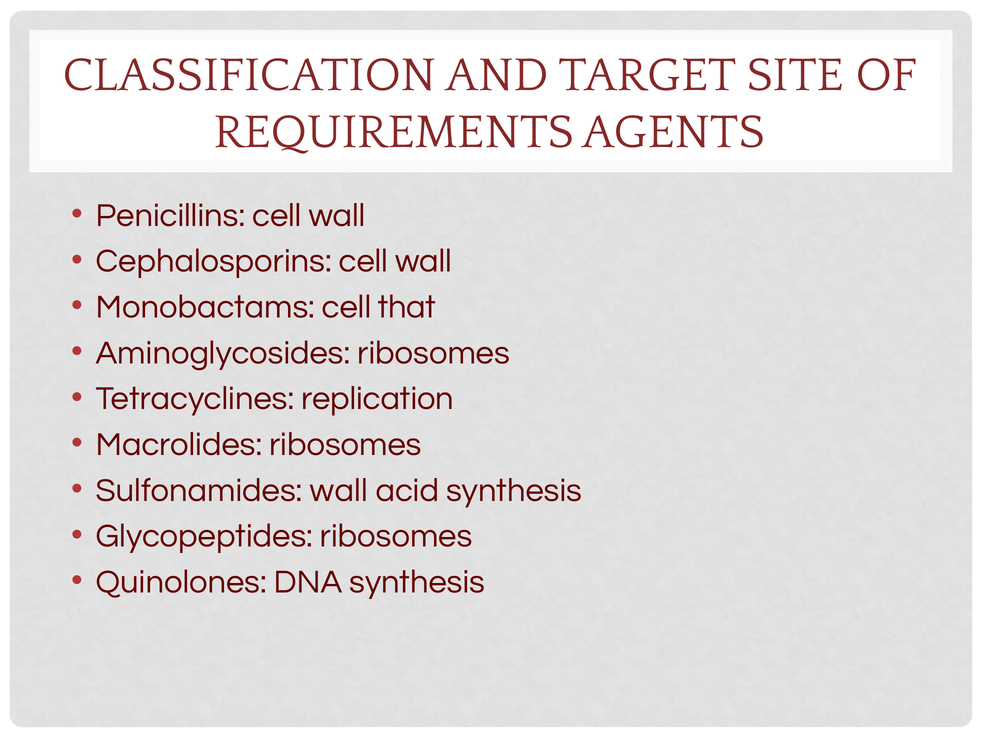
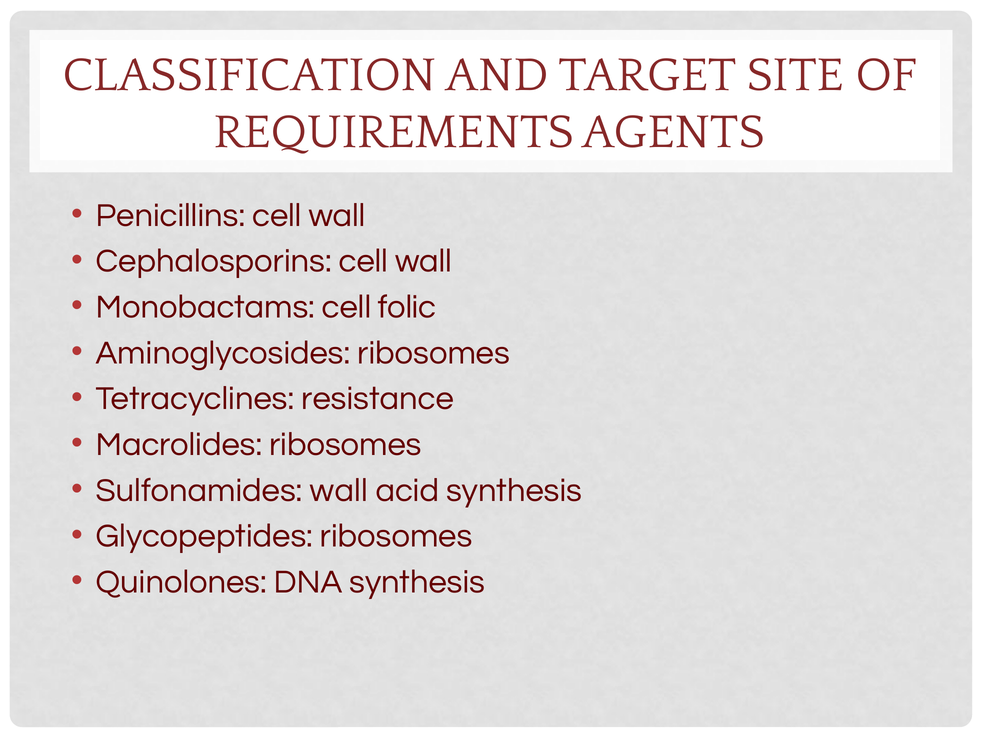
that: that -> folic
replication: replication -> resistance
